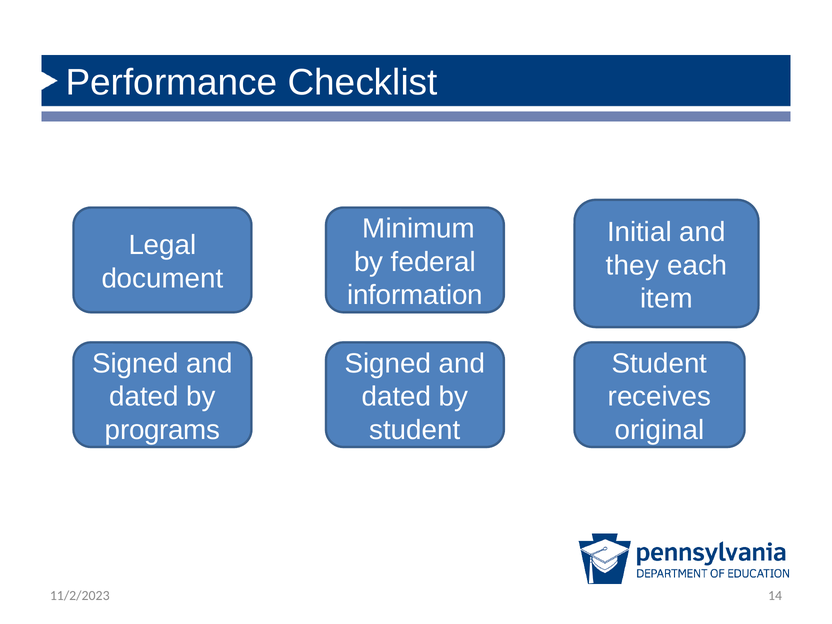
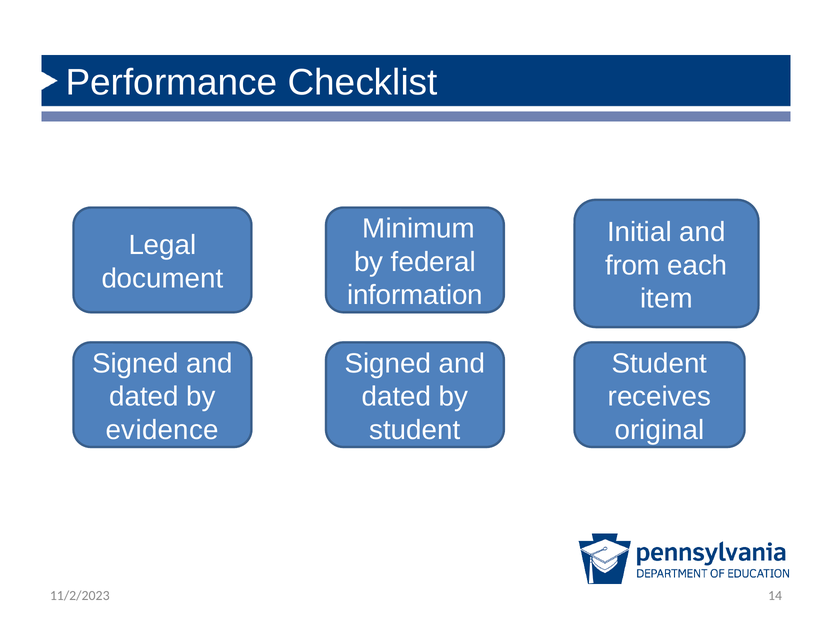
they: they -> from
programs: programs -> evidence
